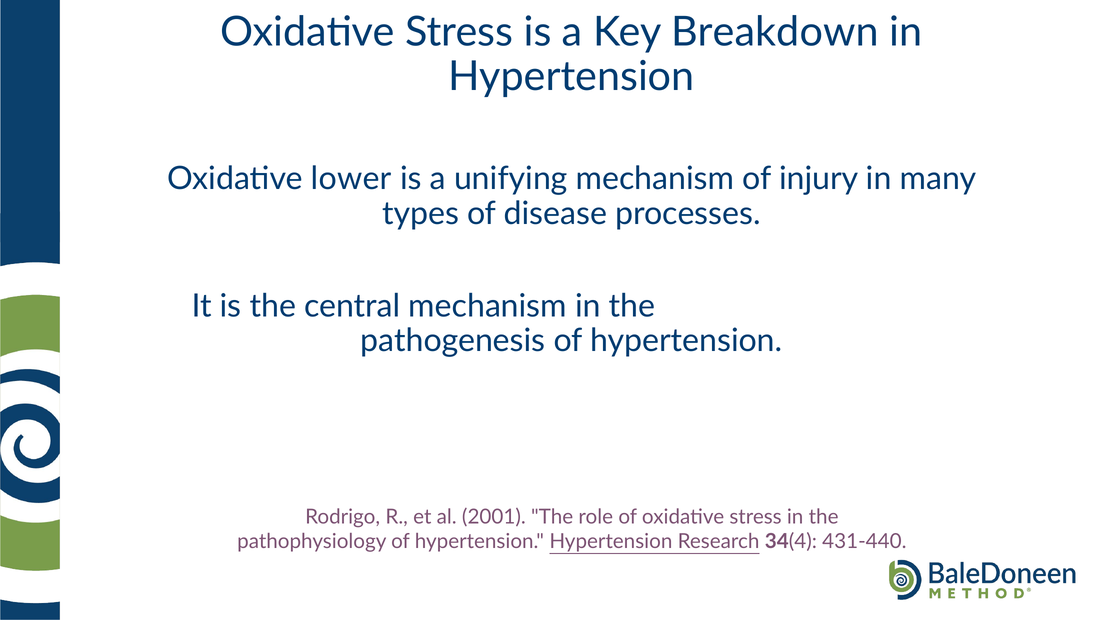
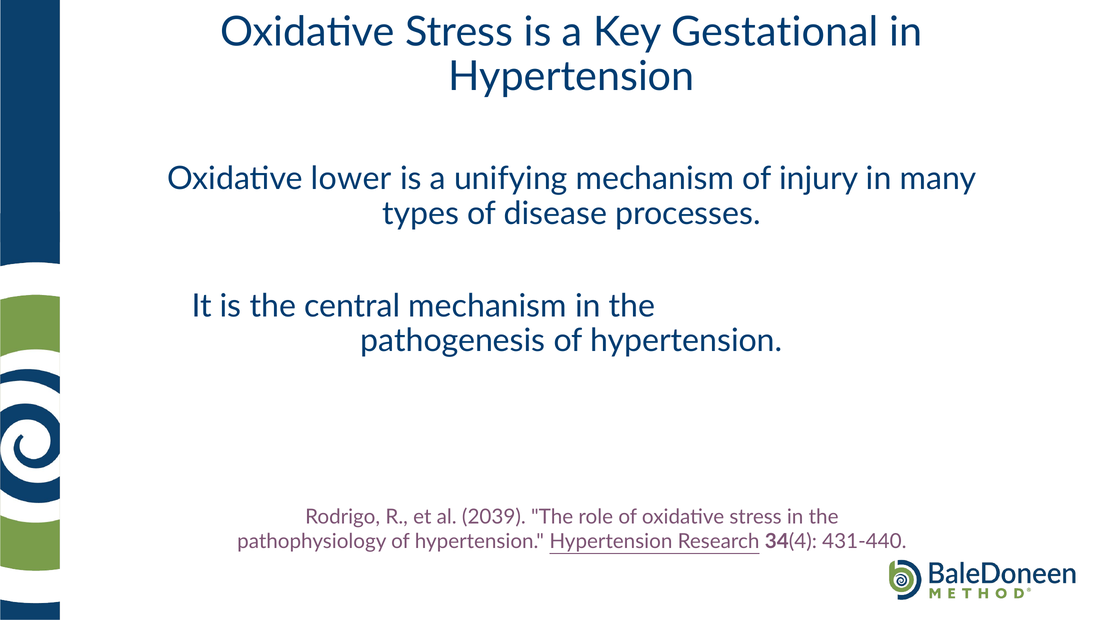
Breakdown: Breakdown -> Gestational
2001: 2001 -> 2039
